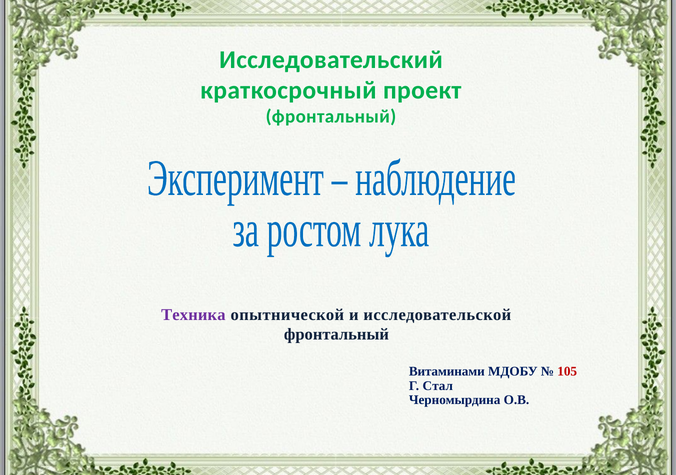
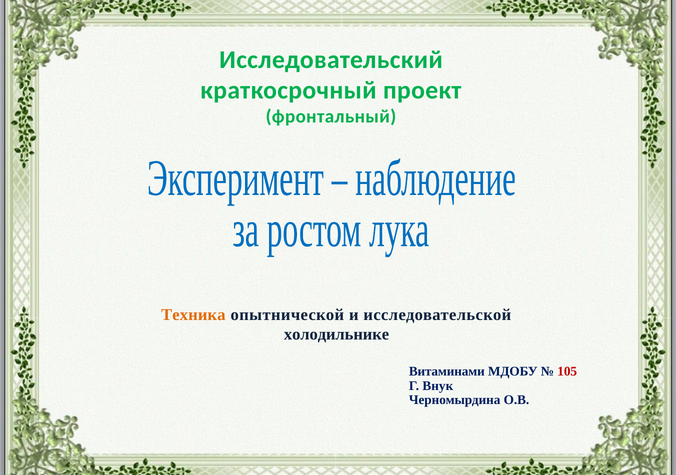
Техника colour: purple -> orange
фронтальный at (336, 335): фронтальный -> холодильнике
Стал: Стал -> Внук
